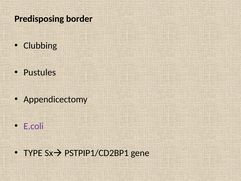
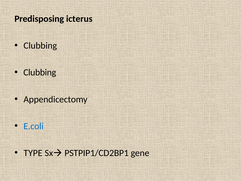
border: border -> icterus
Pustules at (40, 72): Pustules -> Clubbing
E.coli colour: purple -> blue
